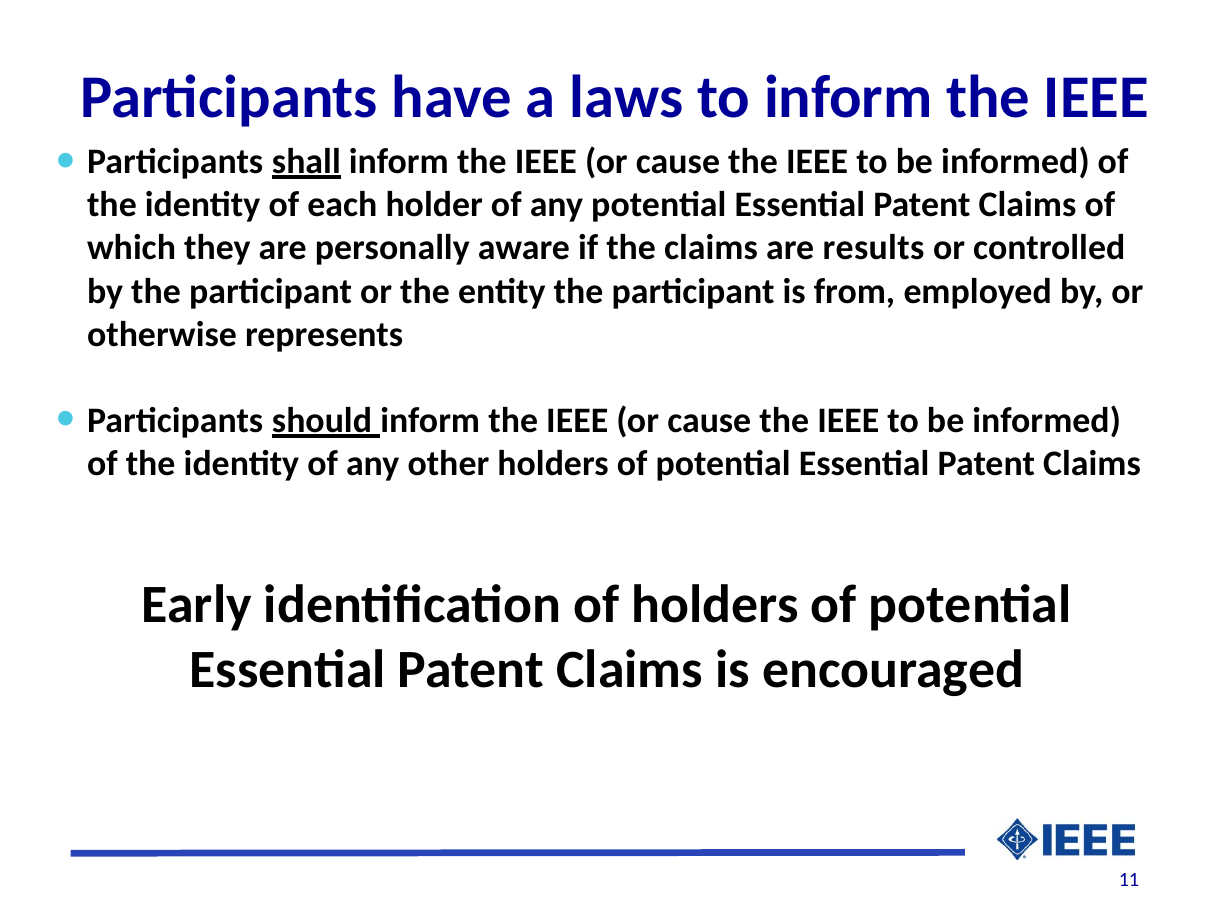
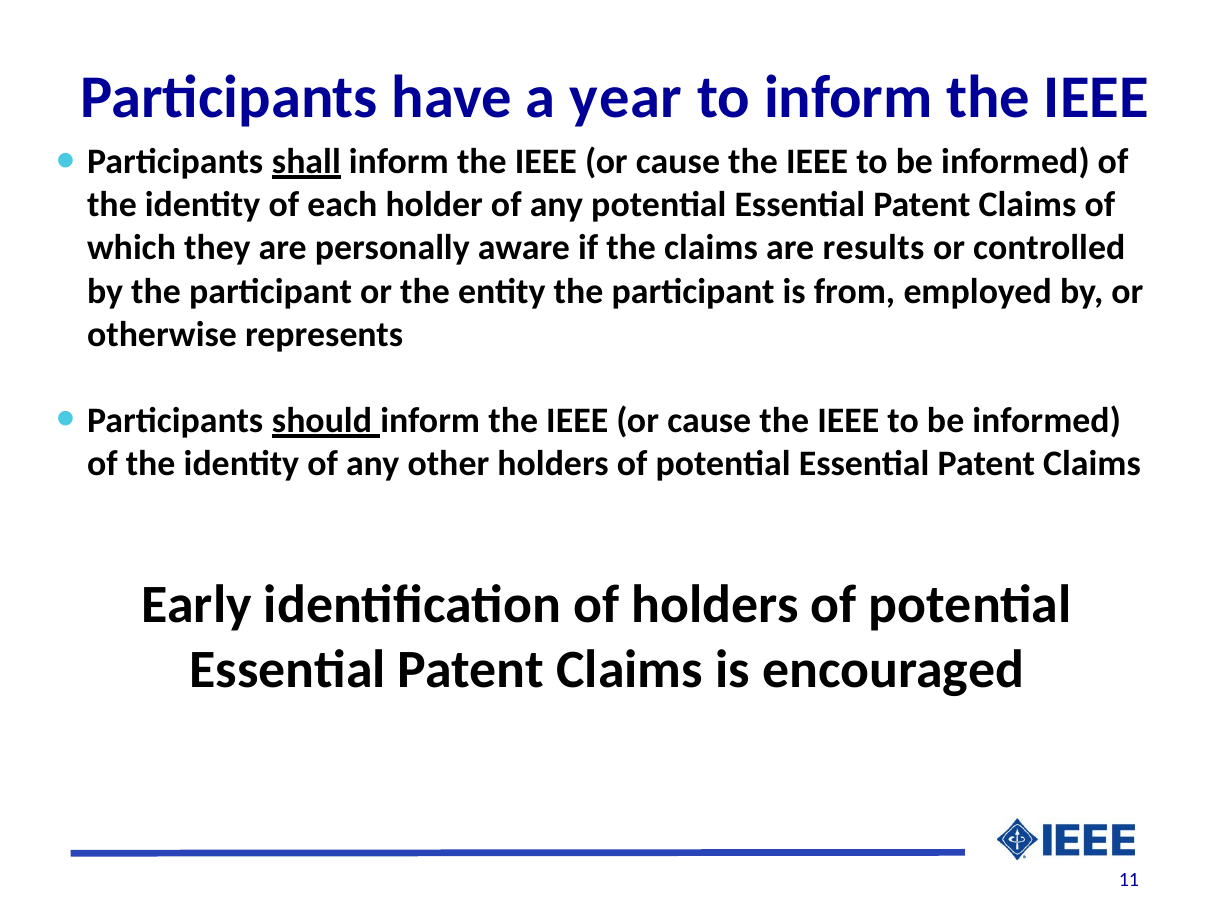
laws: laws -> year
